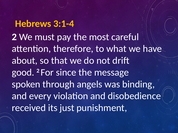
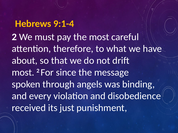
3:1-4: 3:1-4 -> 9:1-4
good at (23, 73): good -> most
